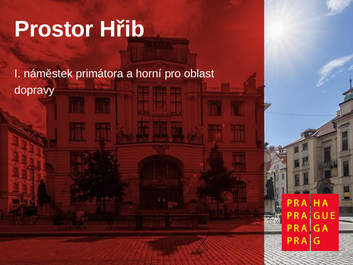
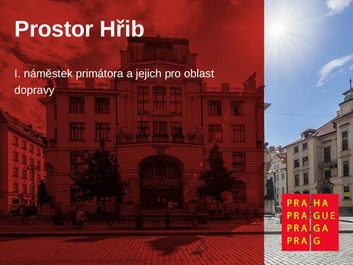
horní: horní -> jejich
